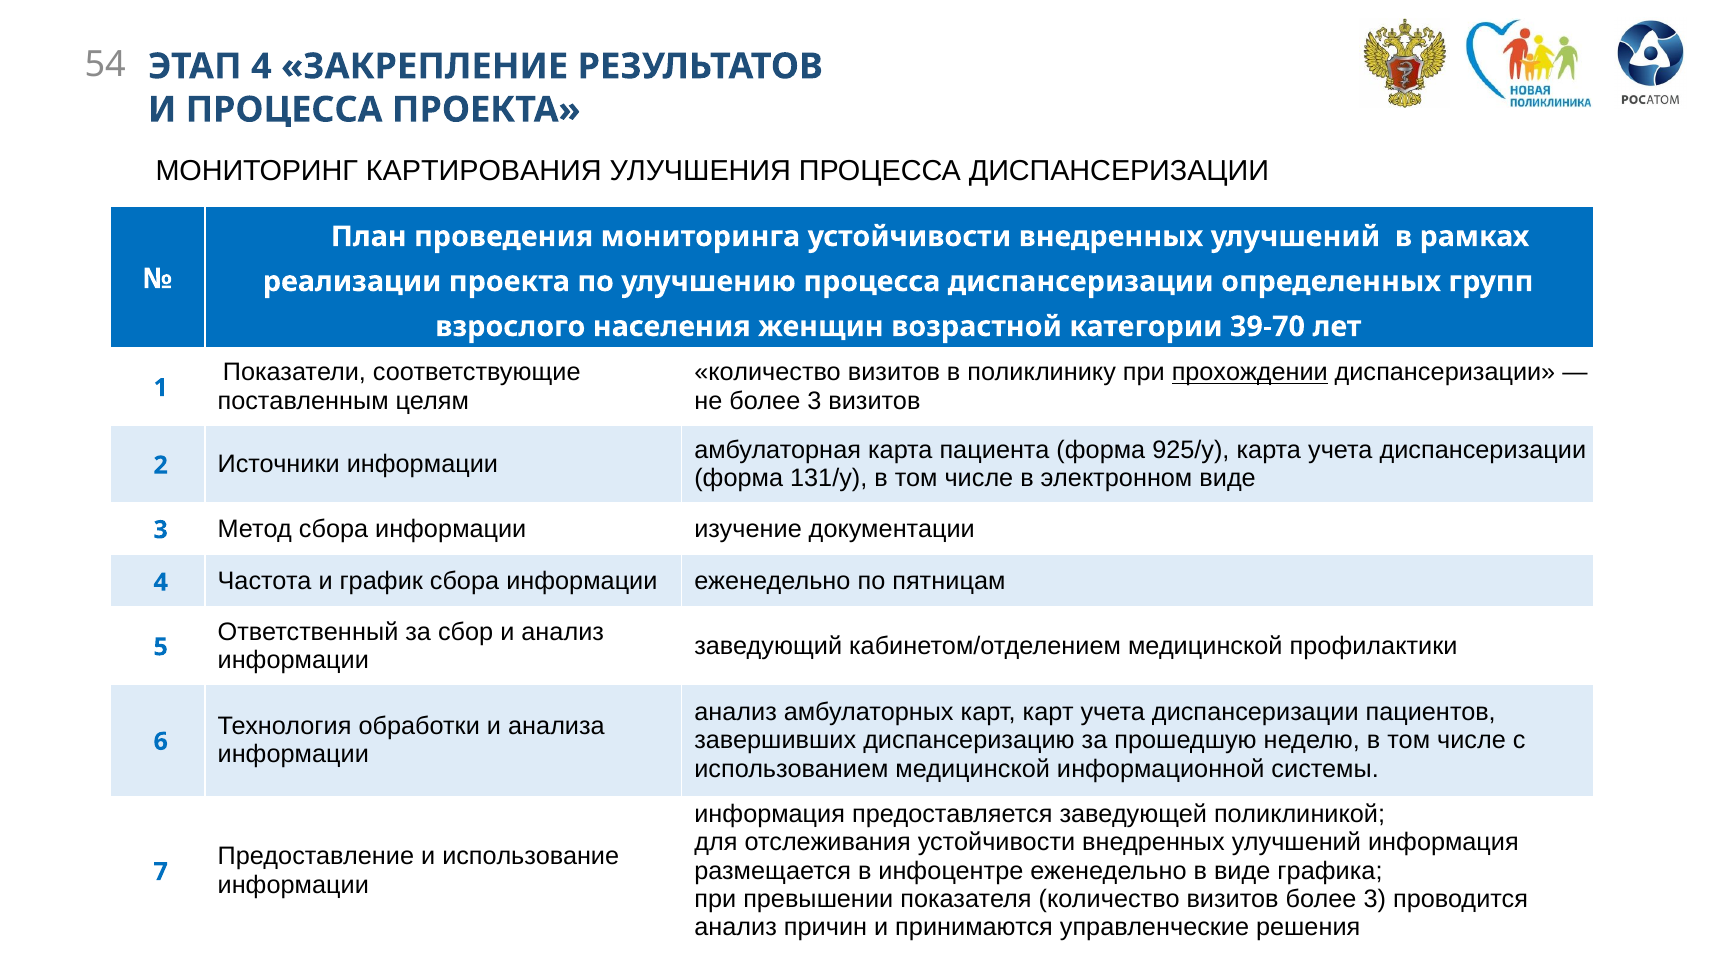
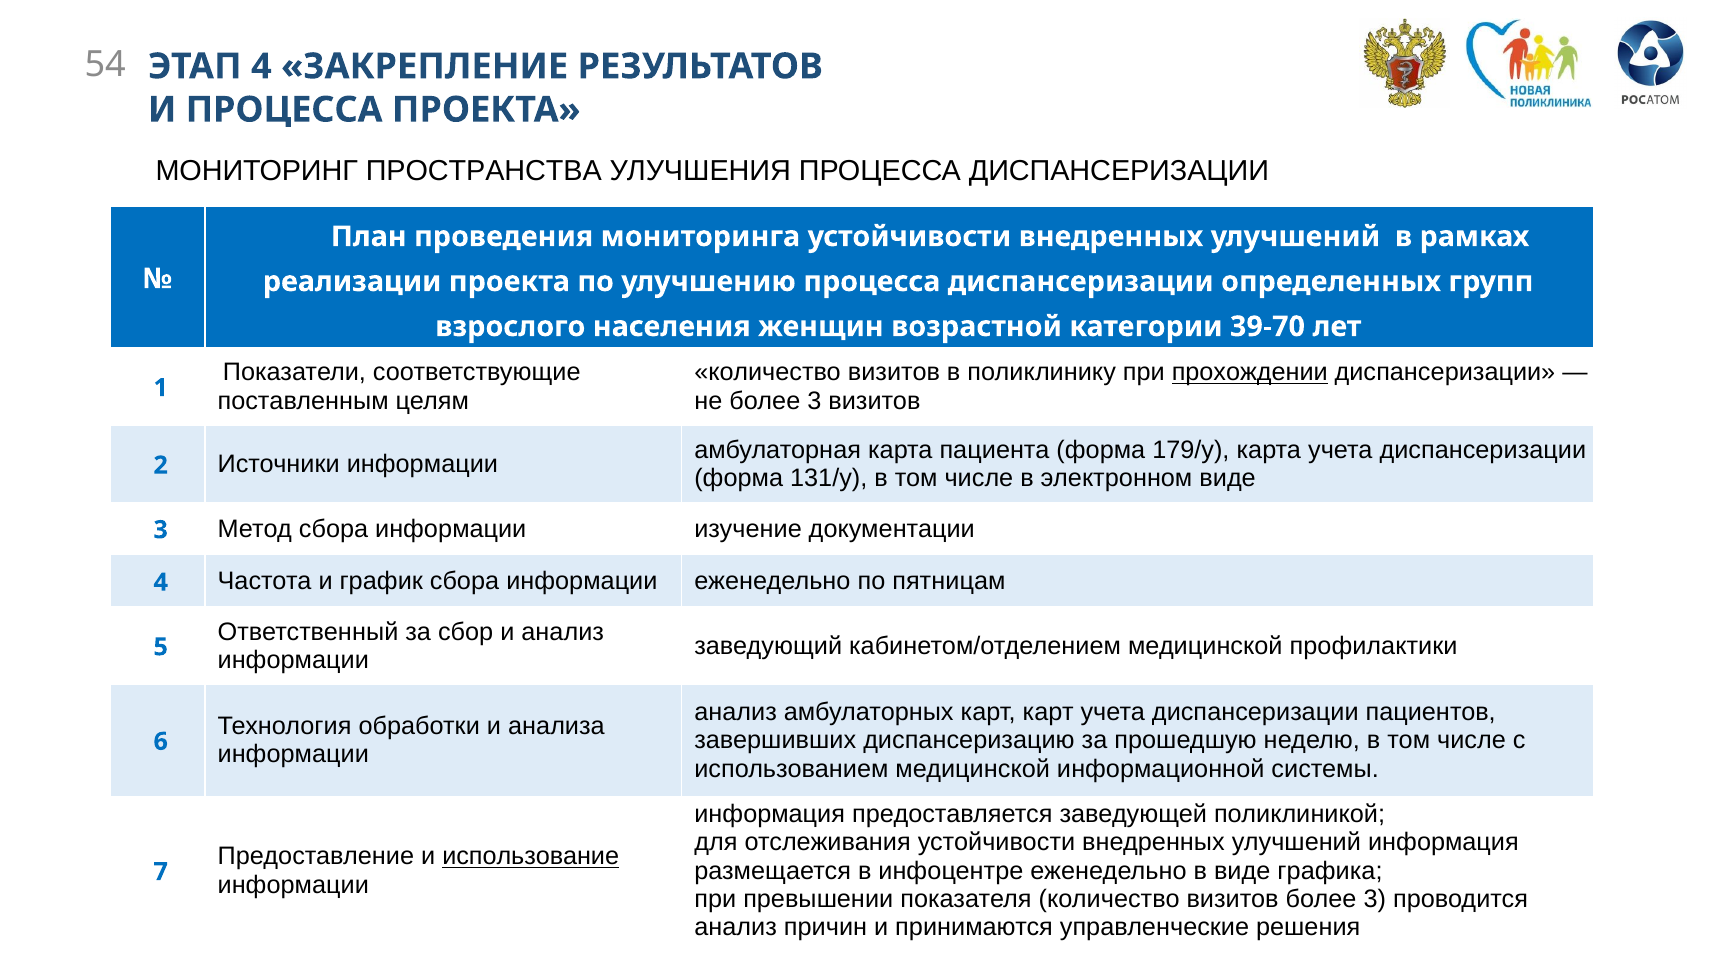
КАРТИРОВАНИЯ: КАРТИРОВАНИЯ -> ПРОСТРАНСТВА
925/у: 925/у -> 179/у
использование underline: none -> present
